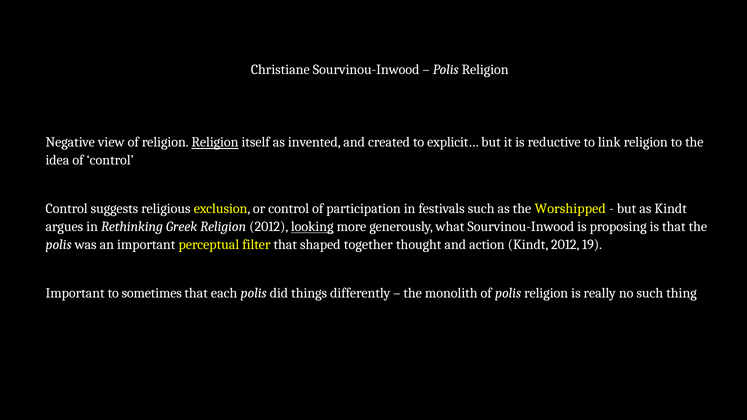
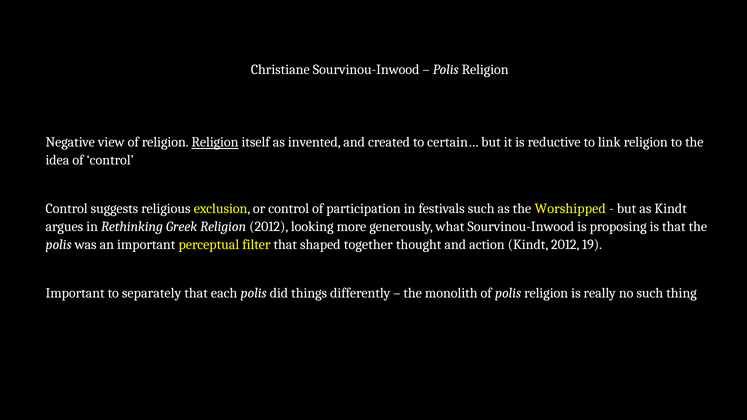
explicit…: explicit… -> certain…
looking underline: present -> none
sometimes: sometimes -> separately
